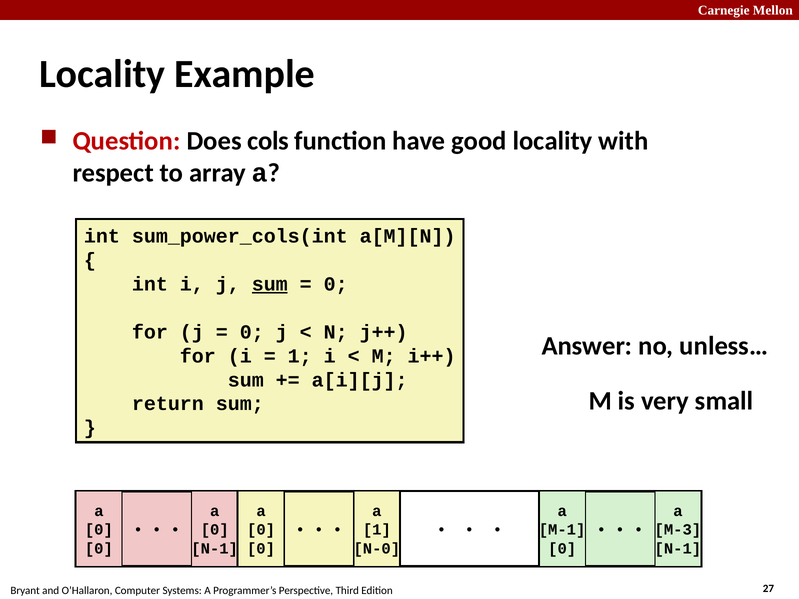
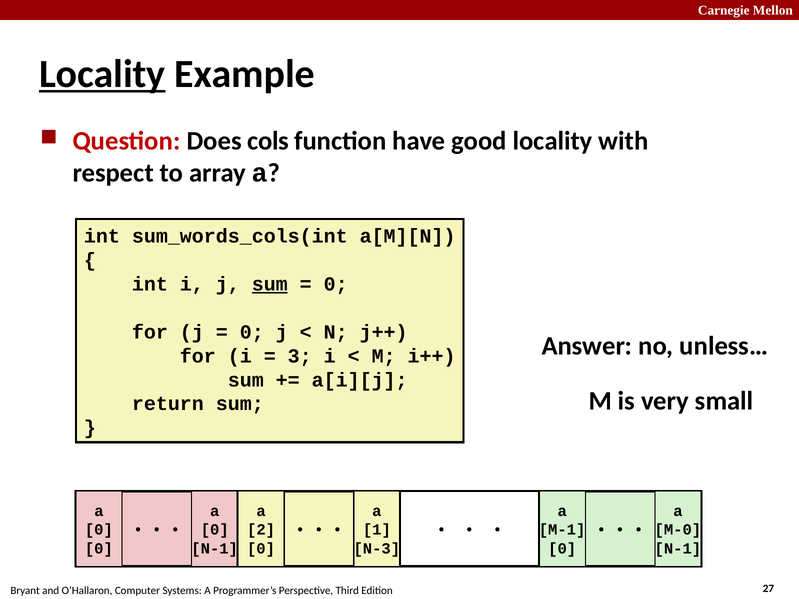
Locality at (102, 74) underline: none -> present
sum_power_cols(int: sum_power_cols(int -> sum_words_cols(int
1 at (300, 356): 1 -> 3
0 at (261, 530): 0 -> 2
M-3: M-3 -> M-0
N-0: N-0 -> N-3
